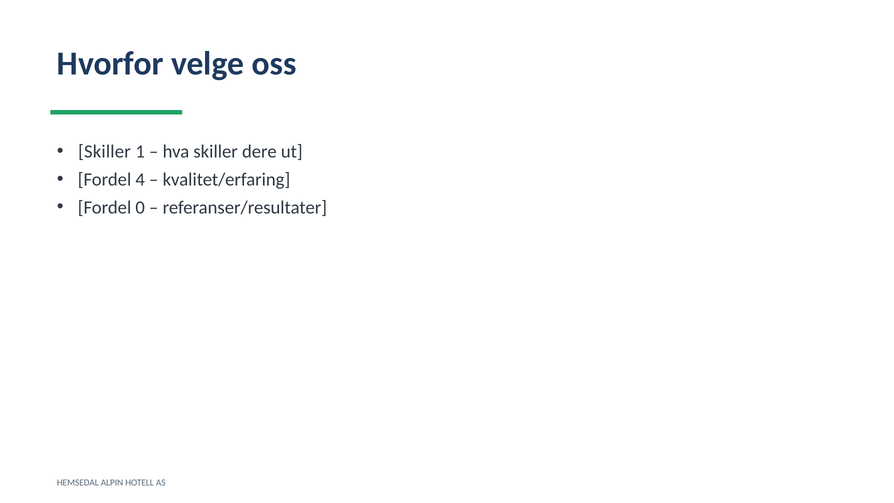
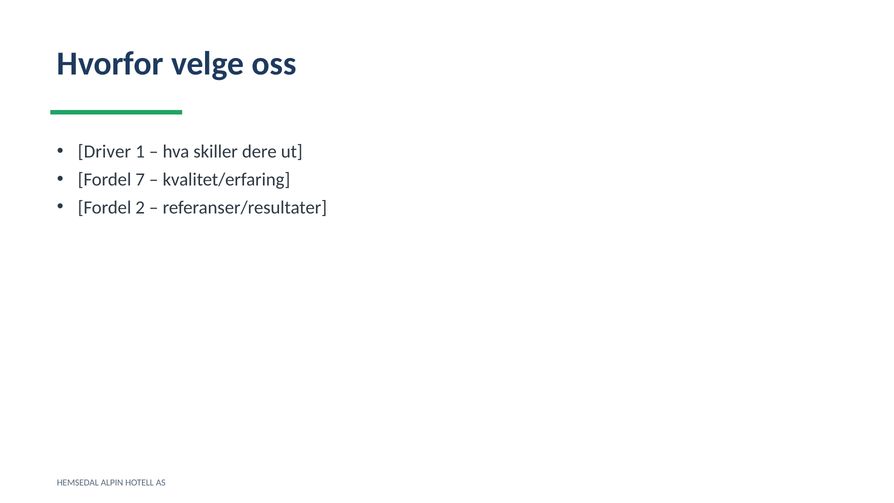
Skiller at (104, 151): Skiller -> Driver
4: 4 -> 7
0: 0 -> 2
